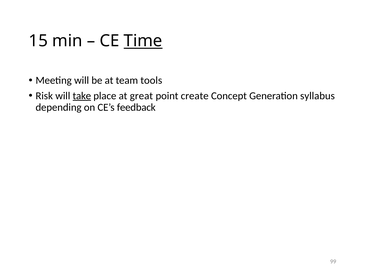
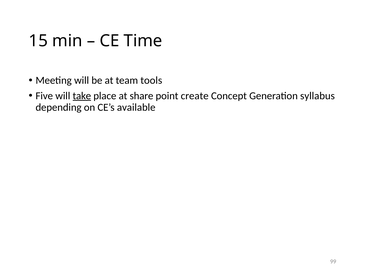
Time underline: present -> none
Risk: Risk -> Five
great: great -> share
feedback: feedback -> available
